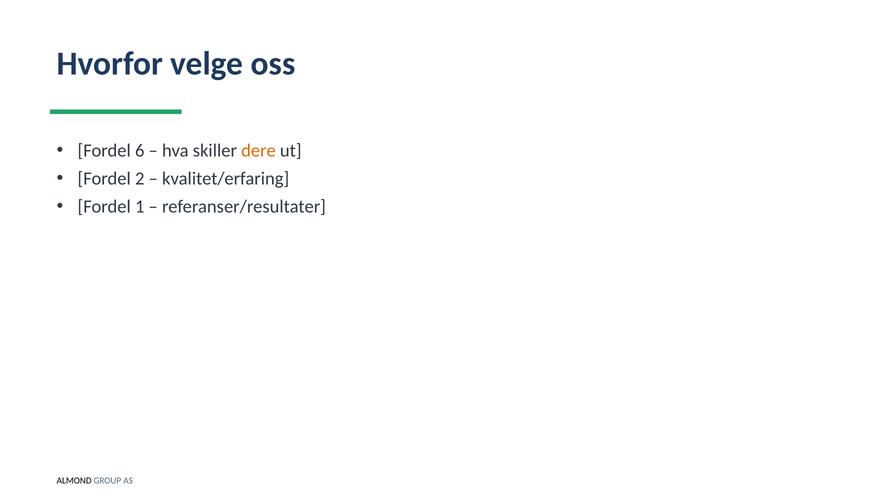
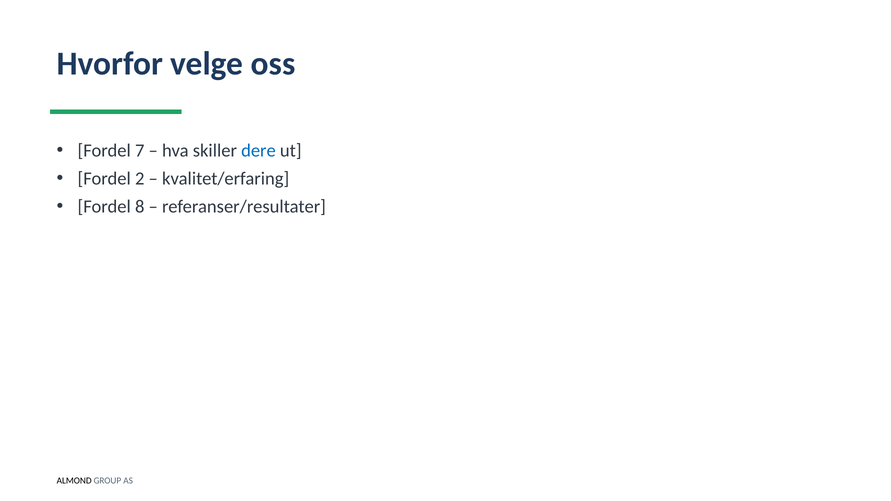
6: 6 -> 7
dere colour: orange -> blue
1: 1 -> 8
